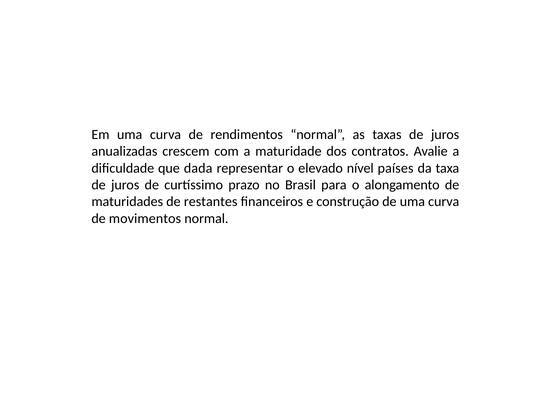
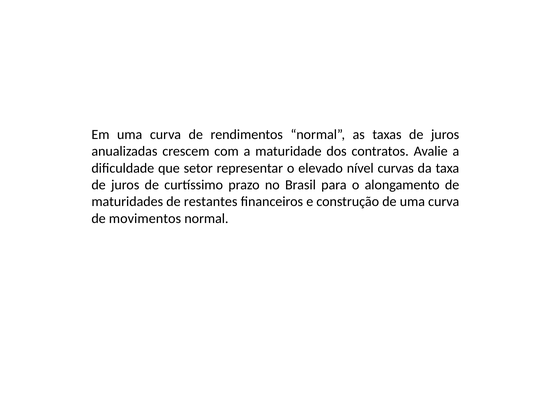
dada: dada -> setor
países: países -> curvas
